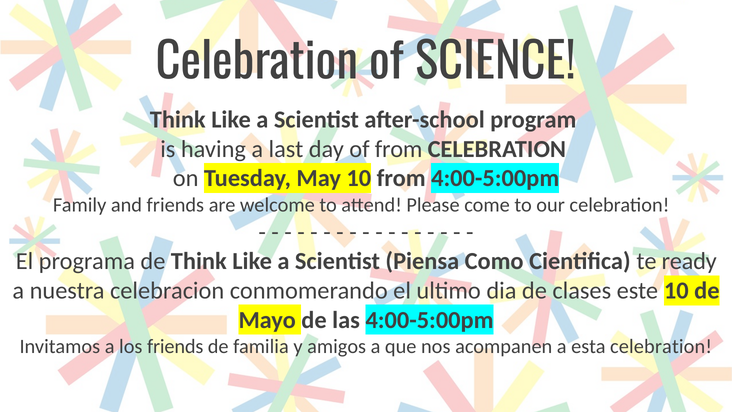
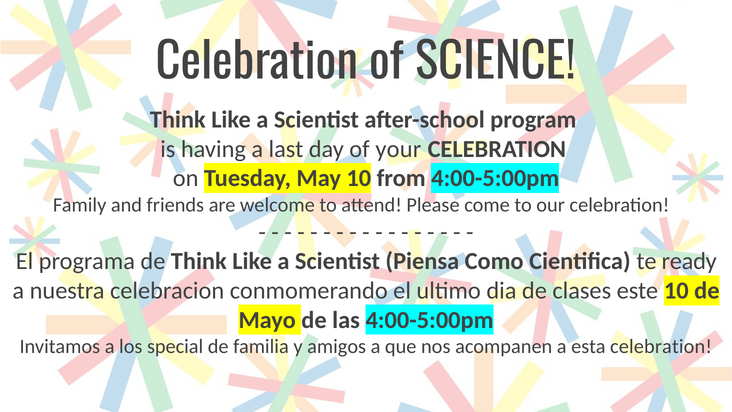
of from: from -> your
los friends: friends -> special
